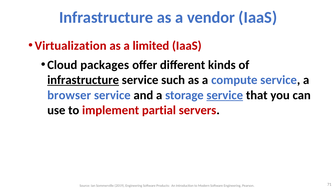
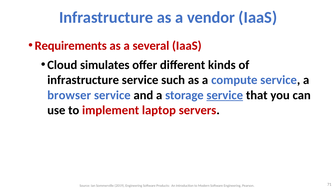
Virtualization: Virtualization -> Requirements
limited: limited -> several
packages: packages -> simulates
infrastructure at (83, 80) underline: present -> none
partial: partial -> laptop
